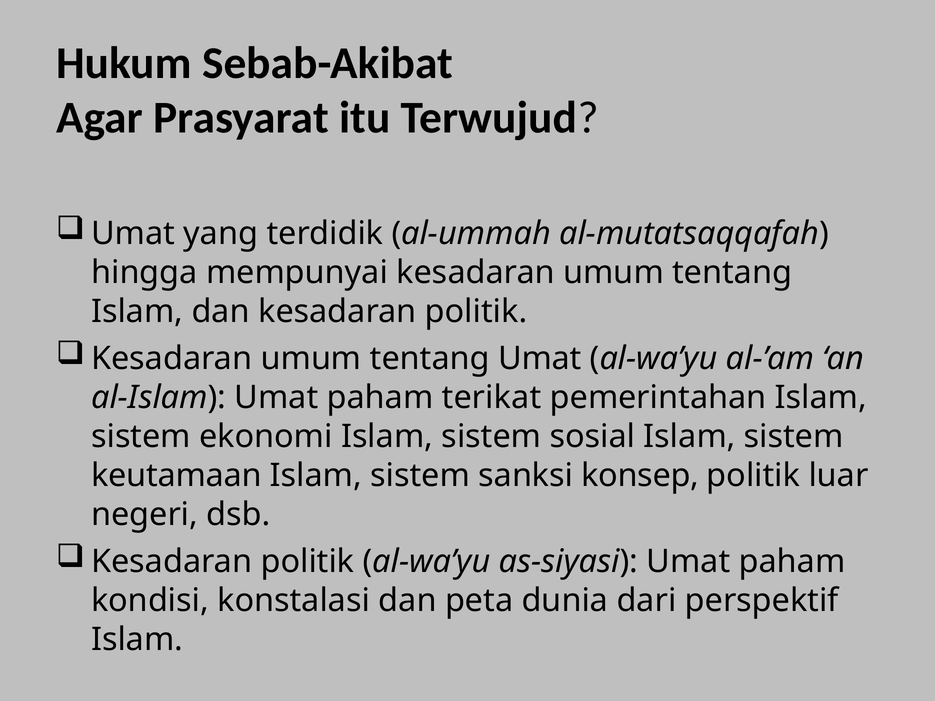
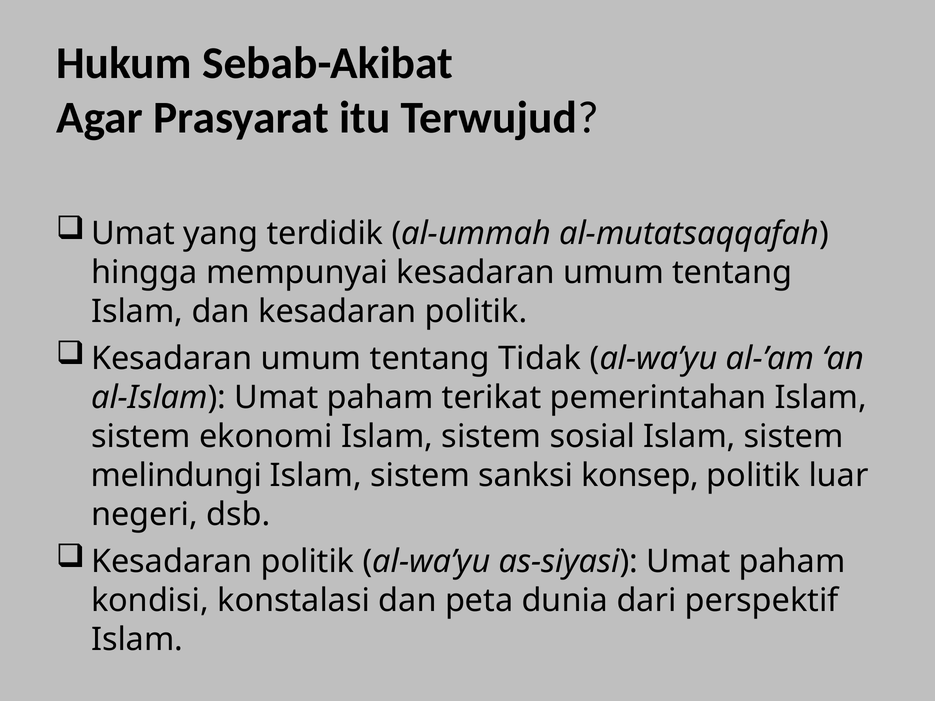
tentang Umat: Umat -> Tidak
keutamaan: keutamaan -> melindungi
